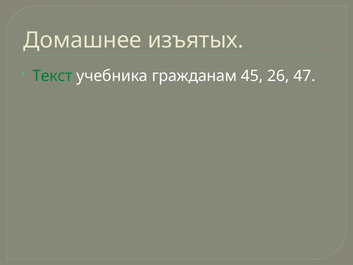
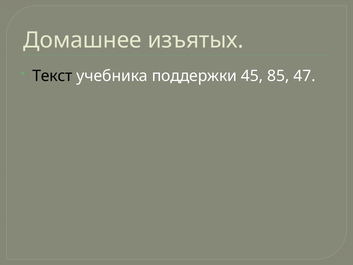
Текст colour: green -> black
гражданам: гражданам -> поддержки
26: 26 -> 85
